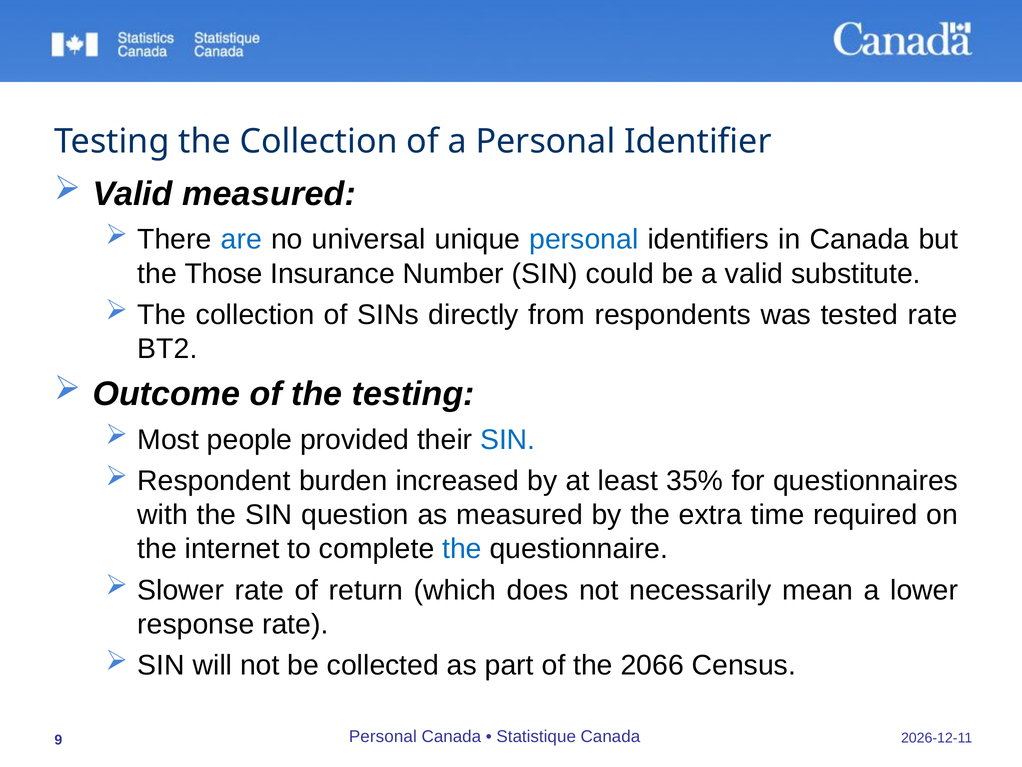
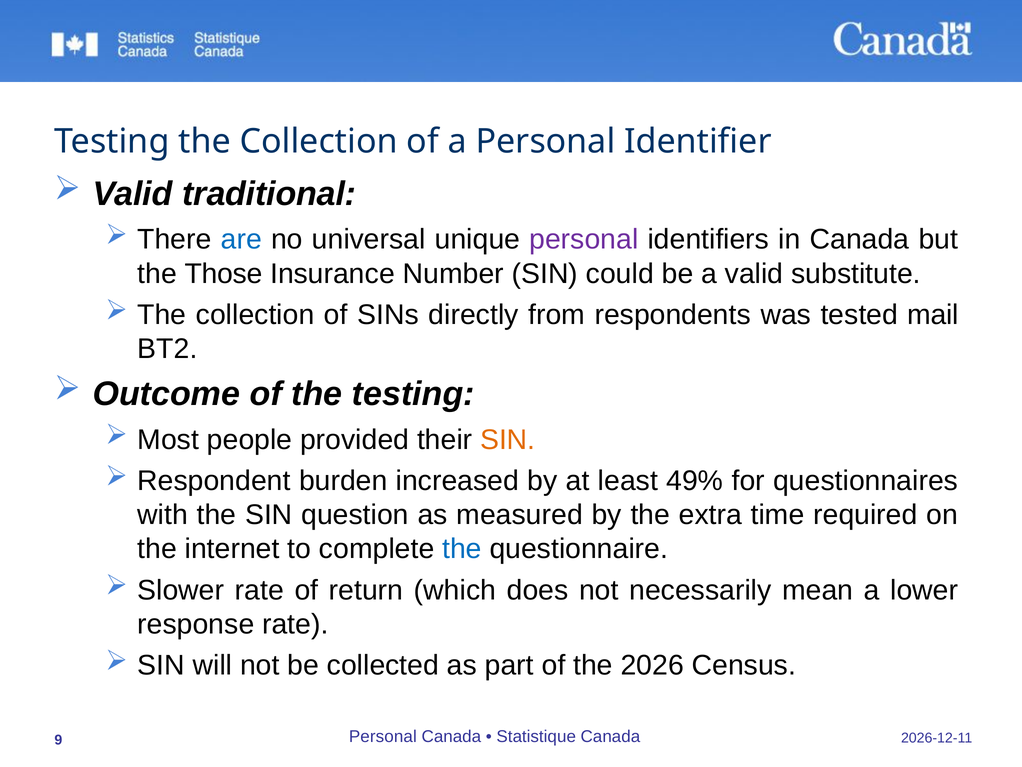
Valid measured: measured -> traditional
personal at (584, 239) colour: blue -> purple
tested rate: rate -> mail
SIN at (508, 439) colour: blue -> orange
35%: 35% -> 49%
2066: 2066 -> 2026
